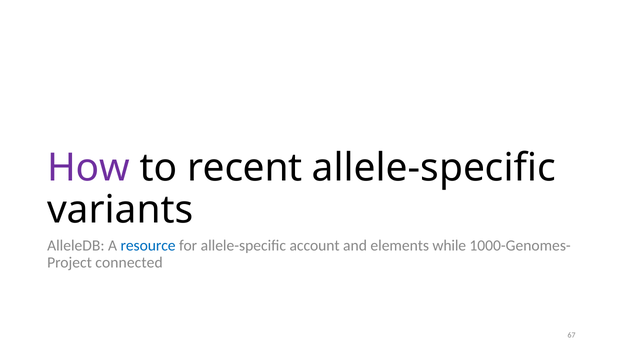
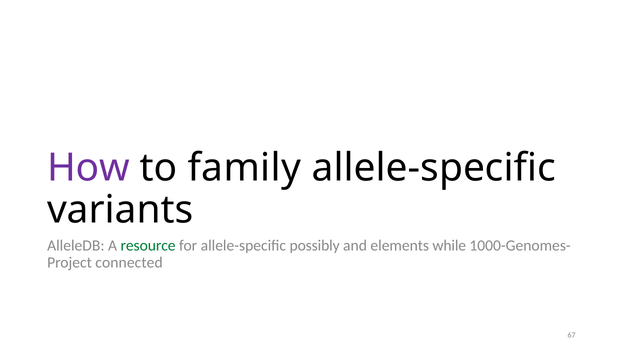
recent: recent -> family
resource colour: blue -> green
account: account -> possibly
